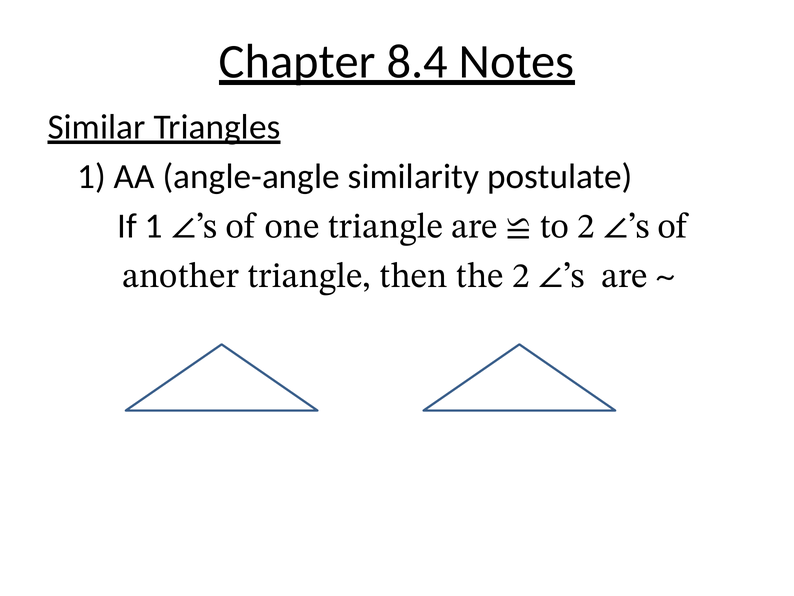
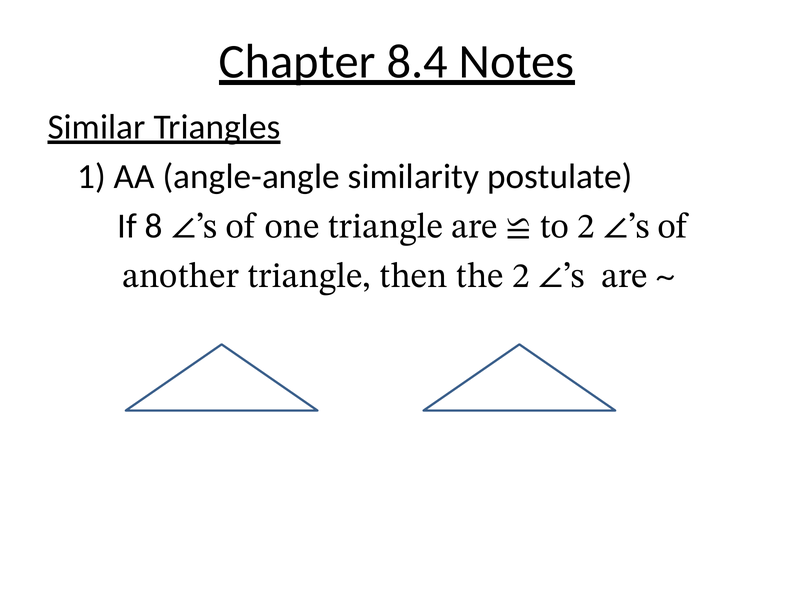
If 1: 1 -> 8
